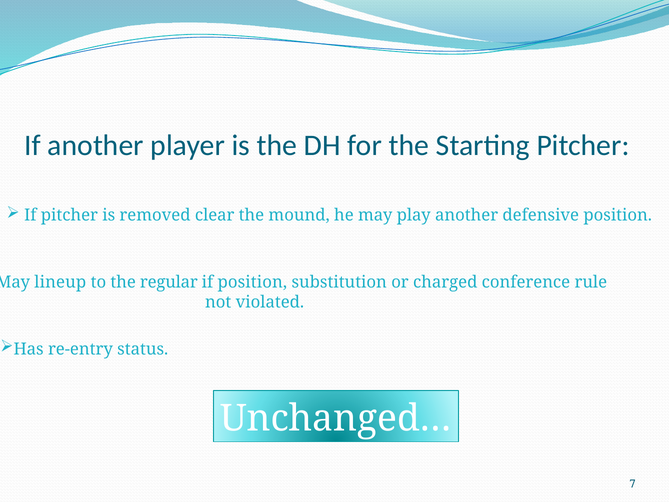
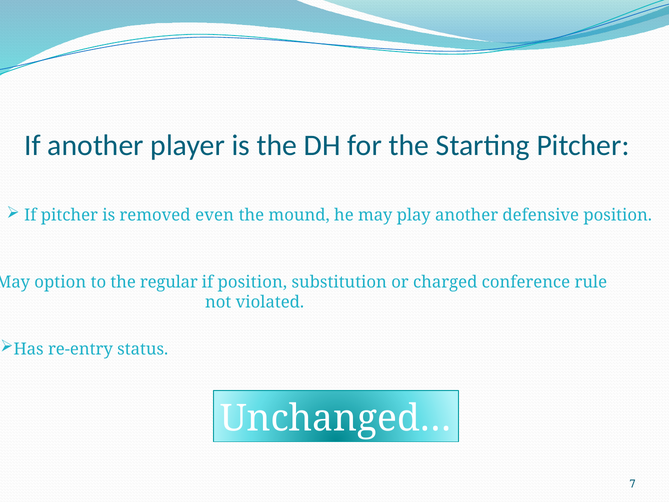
clear: clear -> even
lineup: lineup -> option
